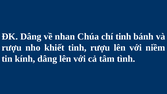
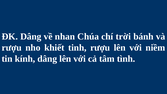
chí tinh: tinh -> trời
